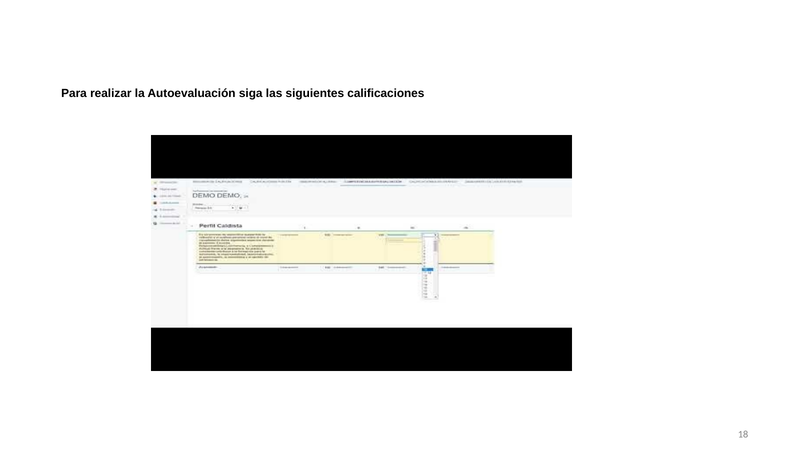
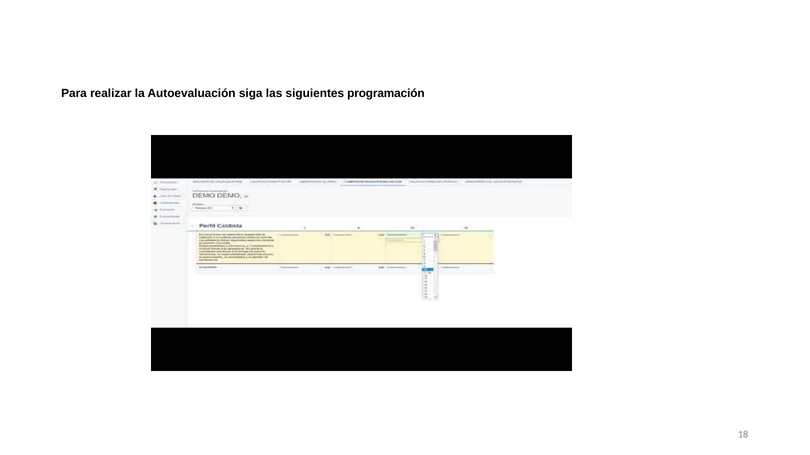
calificaciones: calificaciones -> programación
